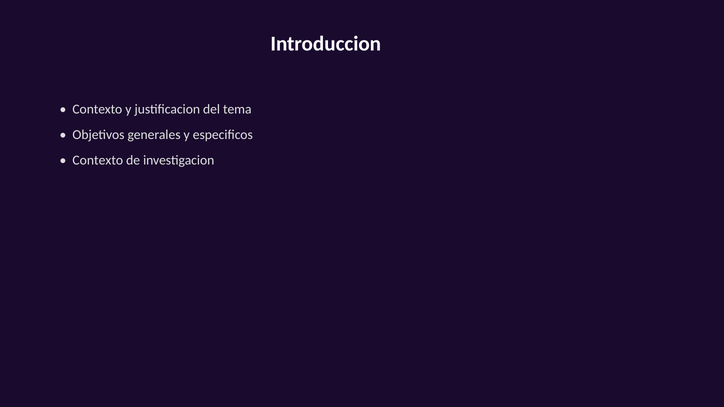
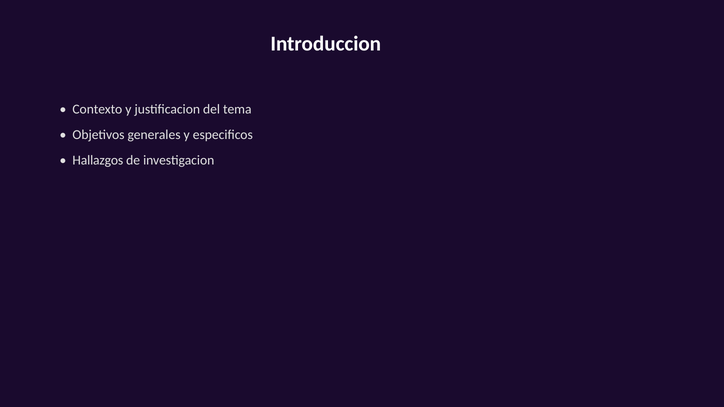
Contexto at (98, 160): Contexto -> Hallazgos
